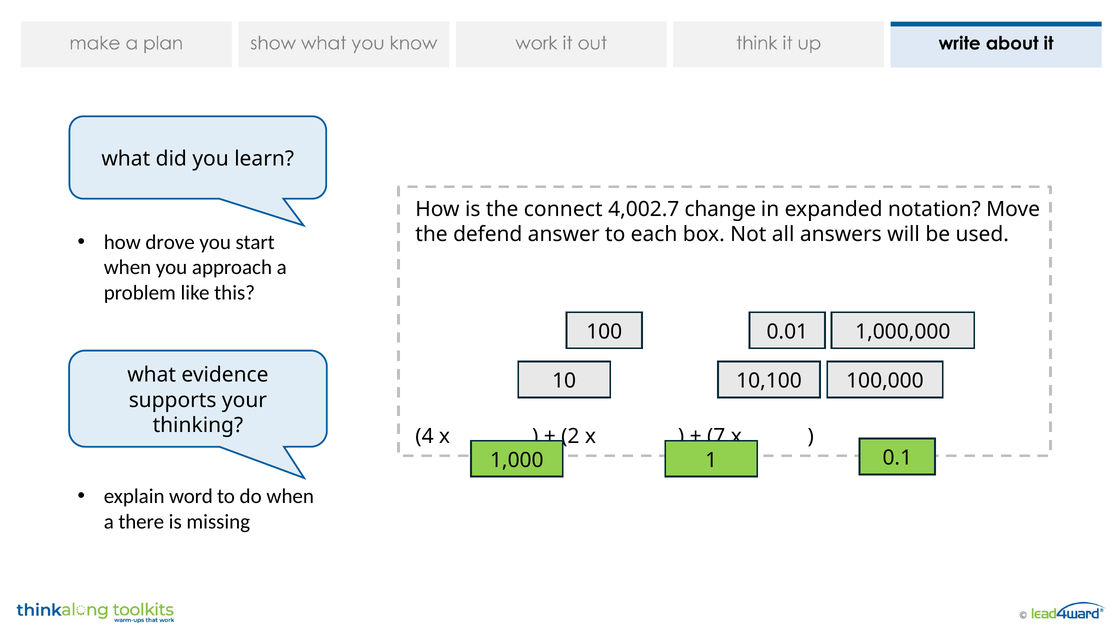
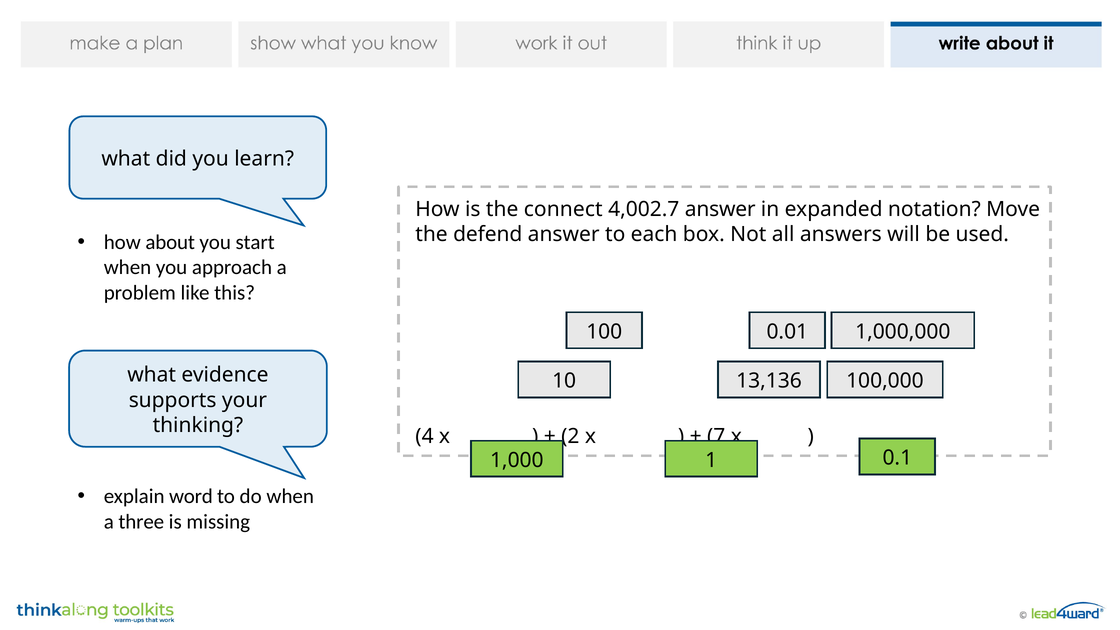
4,002.7 change: change -> answer
drove: drove -> about
10,100: 10,100 -> 13,136
there: there -> three
